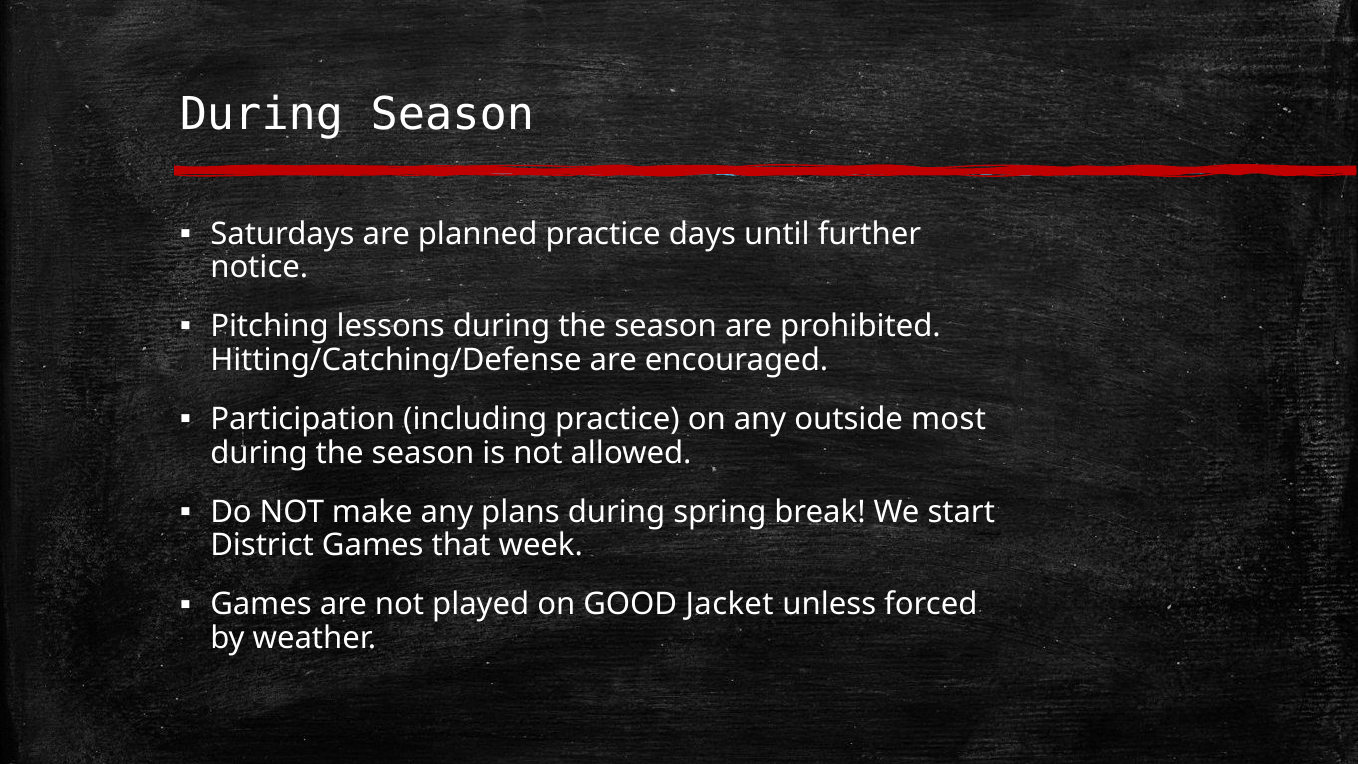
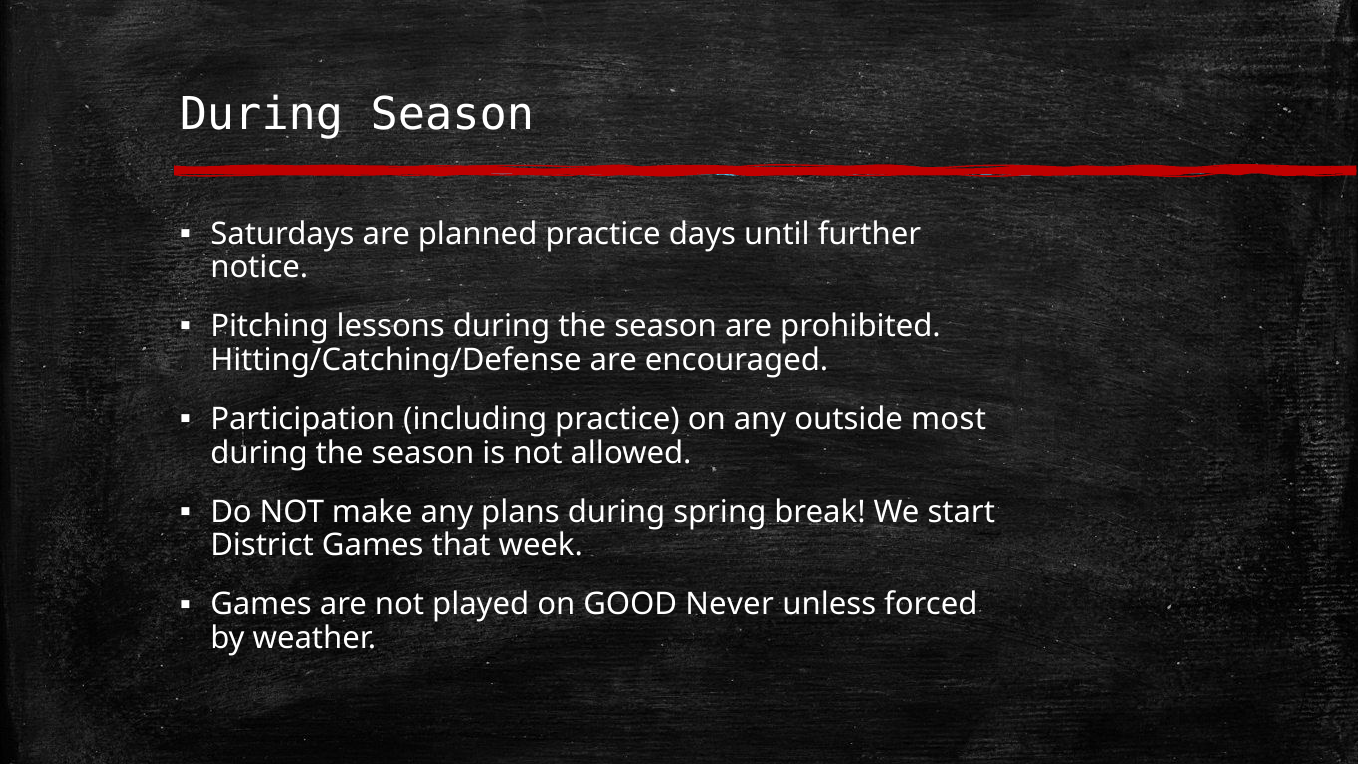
Jacket: Jacket -> Never
